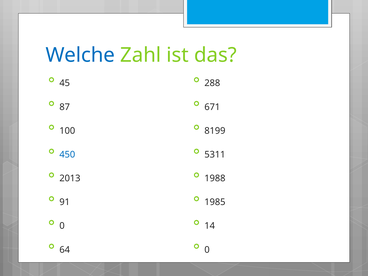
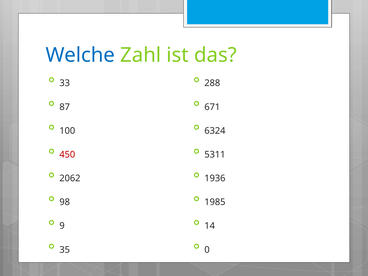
45: 45 -> 33
8199: 8199 -> 6324
450 colour: blue -> red
2013: 2013 -> 2062
1988: 1988 -> 1936
91: 91 -> 98
0 at (62, 226): 0 -> 9
64: 64 -> 35
